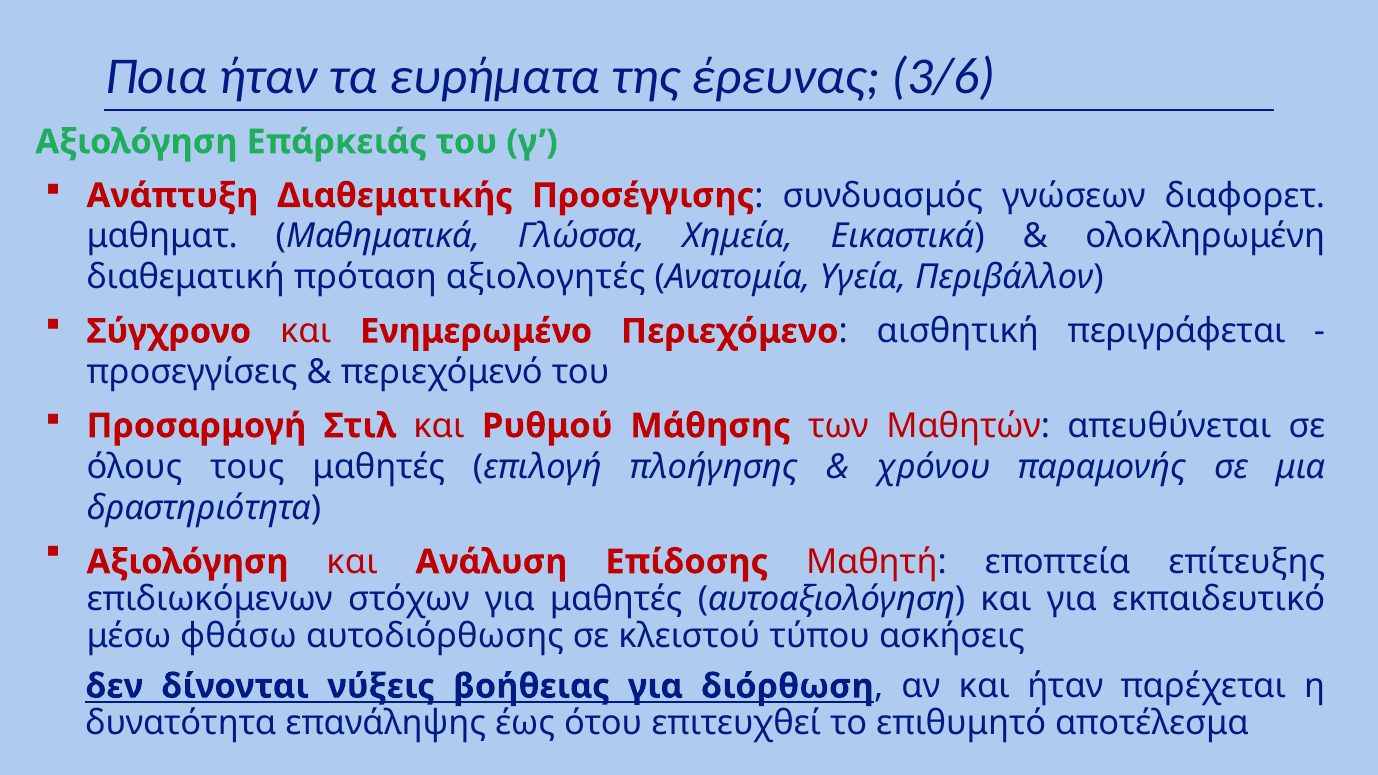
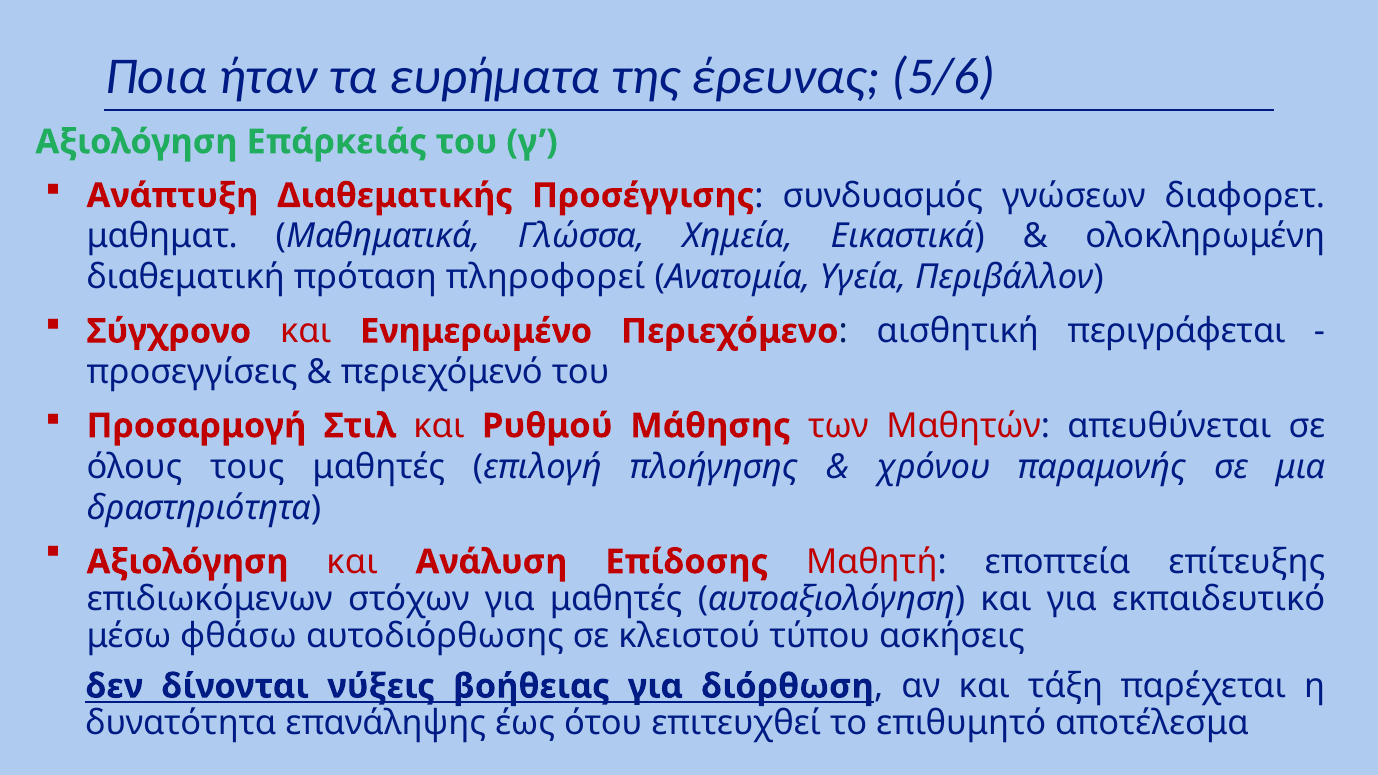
3/6: 3/6 -> 5/6
αξιολογητές: αξιολογητές -> πληροφορεί
και ήταν: ήταν -> τάξη
